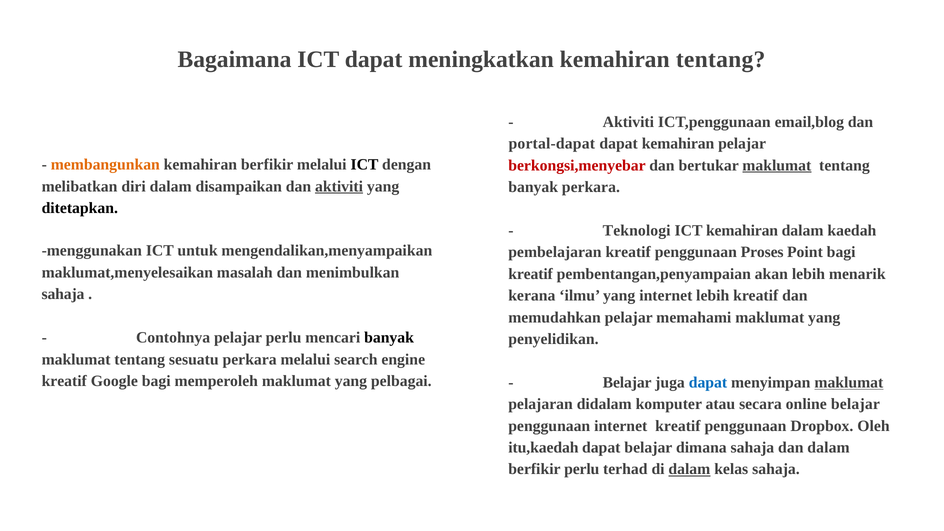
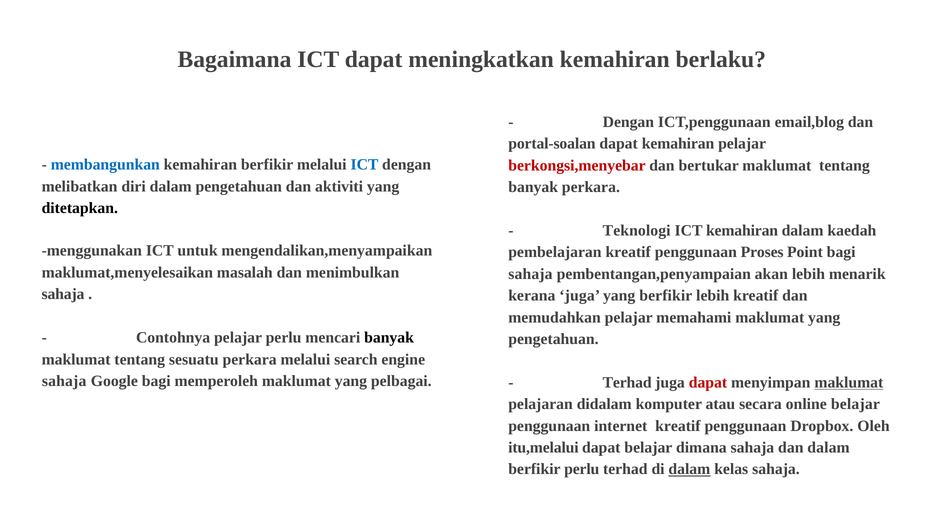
kemahiran tentang: tentang -> berlaku
Aktiviti at (628, 122): Aktiviti -> Dengan
portal-dapat: portal-dapat -> portal-soalan
membangunkan colour: orange -> blue
ICT at (364, 165) colour: black -> blue
maklumat at (777, 165) underline: present -> none
dalam disampaikan: disampaikan -> pengetahuan
aktiviti at (339, 186) underline: present -> none
kreatif at (531, 274): kreatif -> sahaja
kerana ilmu: ilmu -> juga
yang internet: internet -> berfikir
penyelidikan at (553, 339): penyelidikan -> pengetahuan
kreatif at (64, 381): kreatif -> sahaja
Belajar at (627, 382): Belajar -> Terhad
dapat at (708, 382) colour: blue -> red
itu,kaedah: itu,kaedah -> itu,melalui
